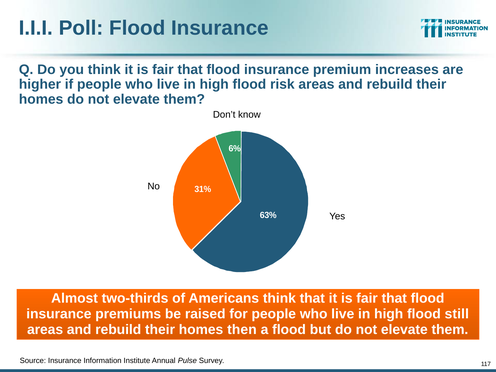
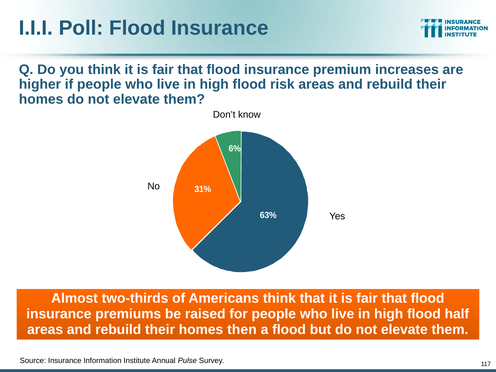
still: still -> half
